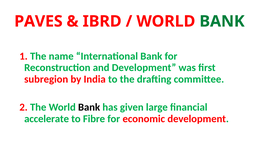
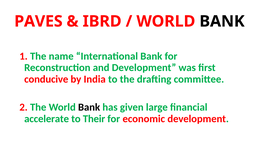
BANK at (222, 21) colour: green -> black
subregion: subregion -> conducive
Fibre: Fibre -> Their
